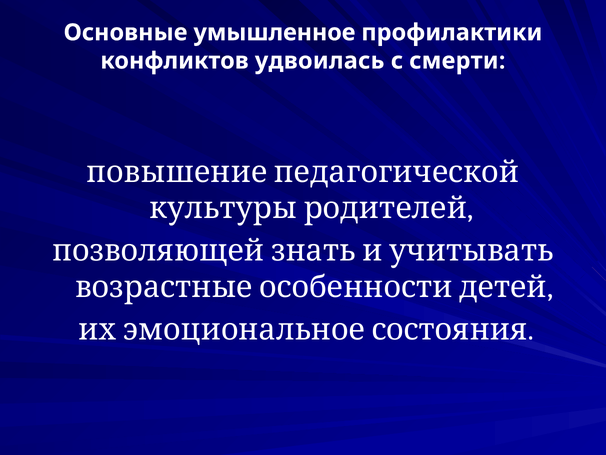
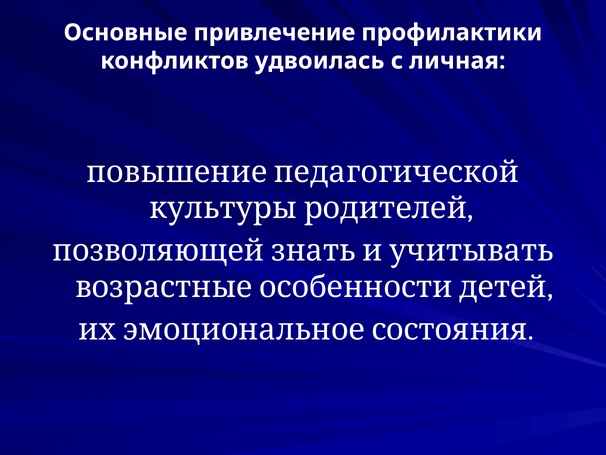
умышленное: умышленное -> привлечение
смерти: смерти -> личная
